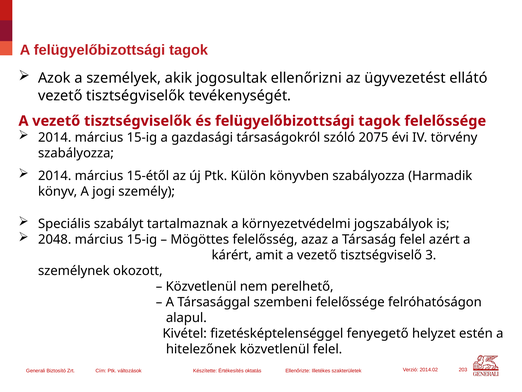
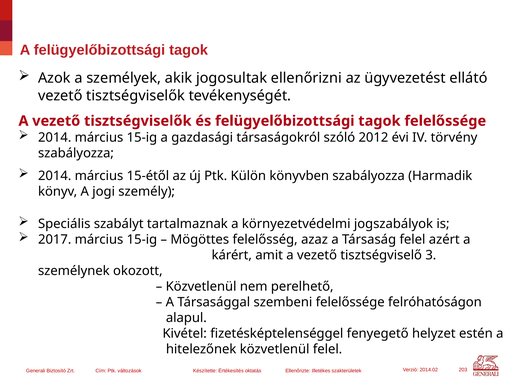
2075: 2075 -> 2012
2048: 2048 -> 2017
